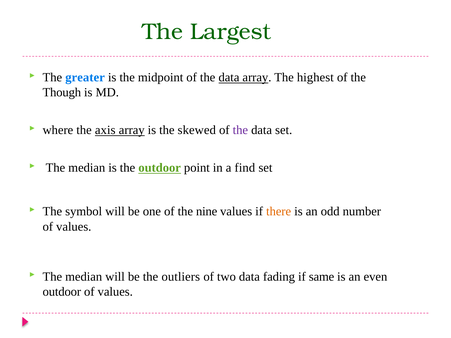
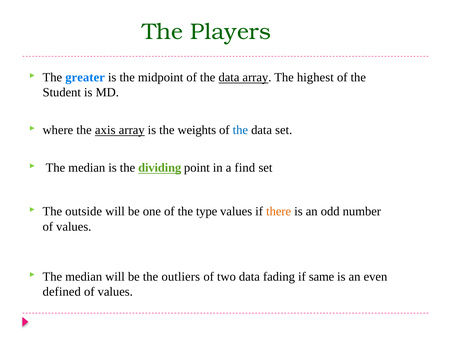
Largest: Largest -> Players
Though: Though -> Student
skewed: skewed -> weights
the at (240, 130) colour: purple -> blue
the outdoor: outdoor -> dividing
symbol: symbol -> outside
nine: nine -> type
outdoor at (62, 292): outdoor -> defined
